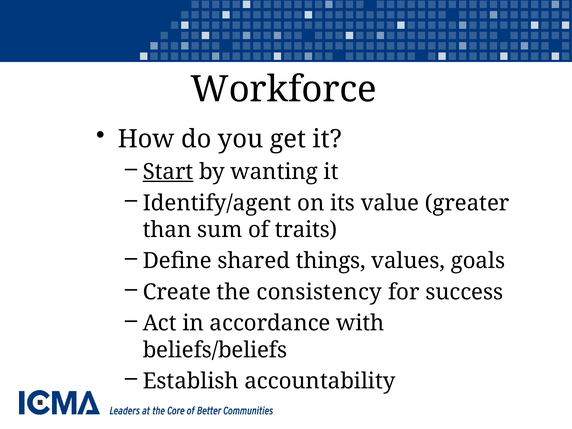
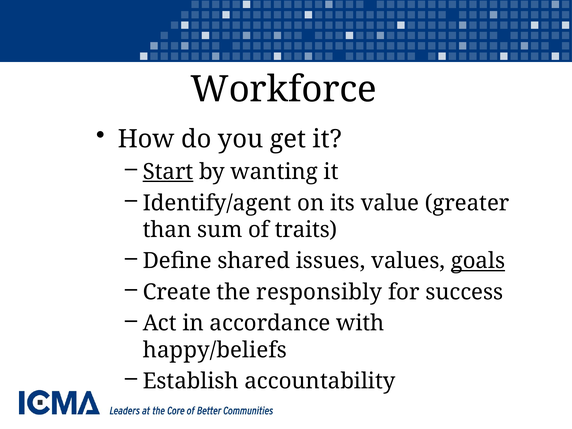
things: things -> issues
goals underline: none -> present
consistency: consistency -> responsibly
beliefs/beliefs: beliefs/beliefs -> happy/beliefs
